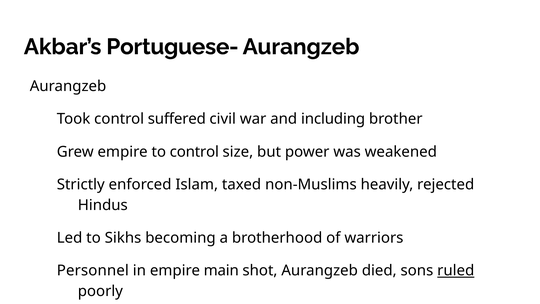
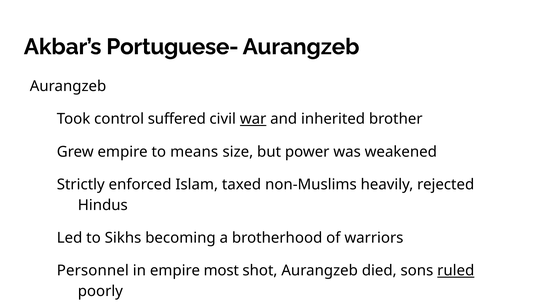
war underline: none -> present
including: including -> inherited
to control: control -> means
main: main -> most
